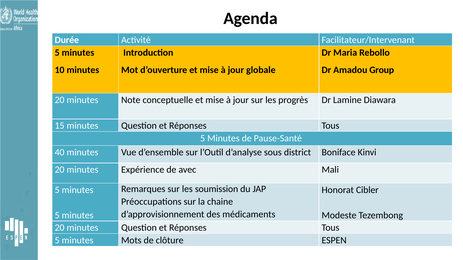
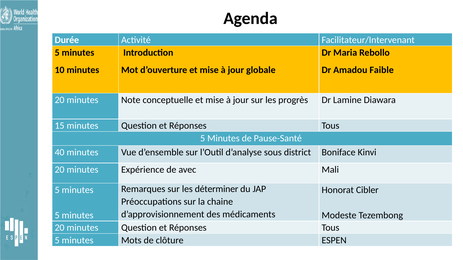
Group: Group -> Faible
soumission: soumission -> déterminer
